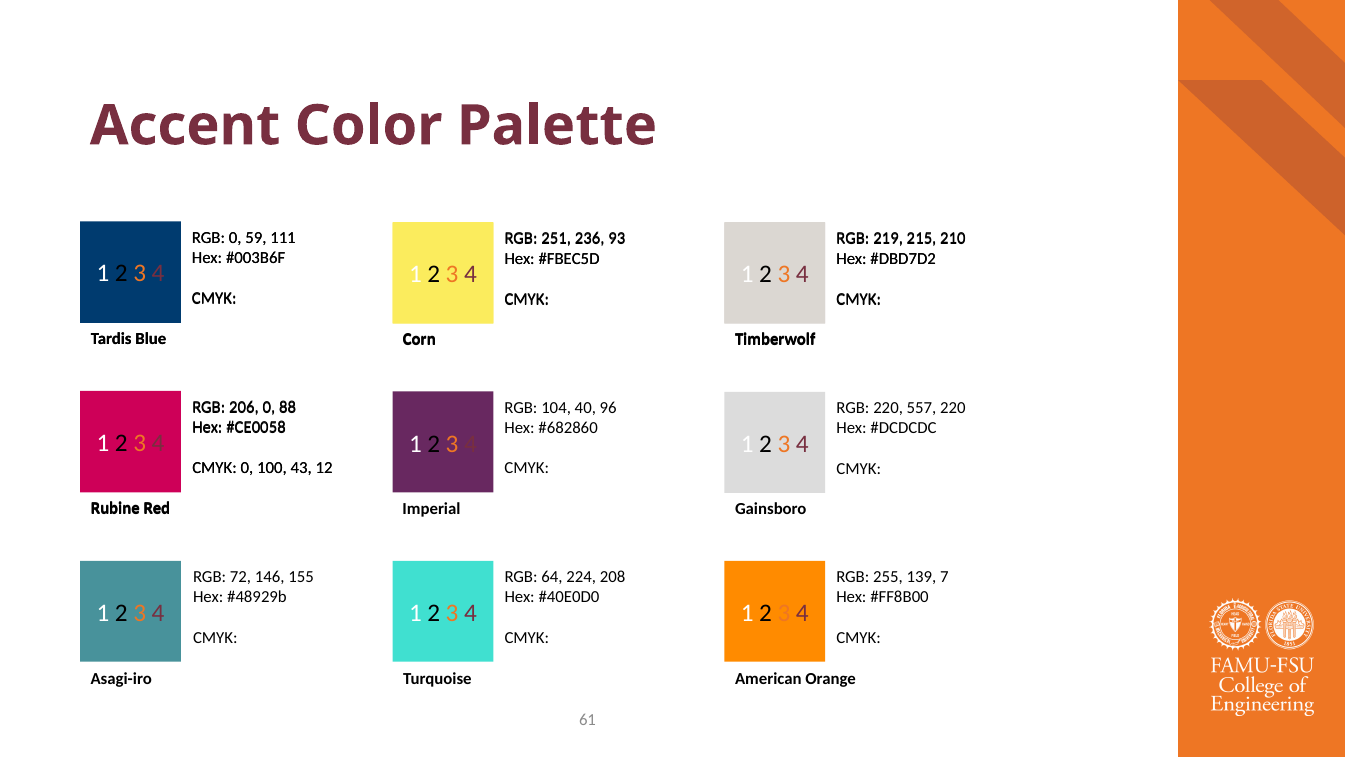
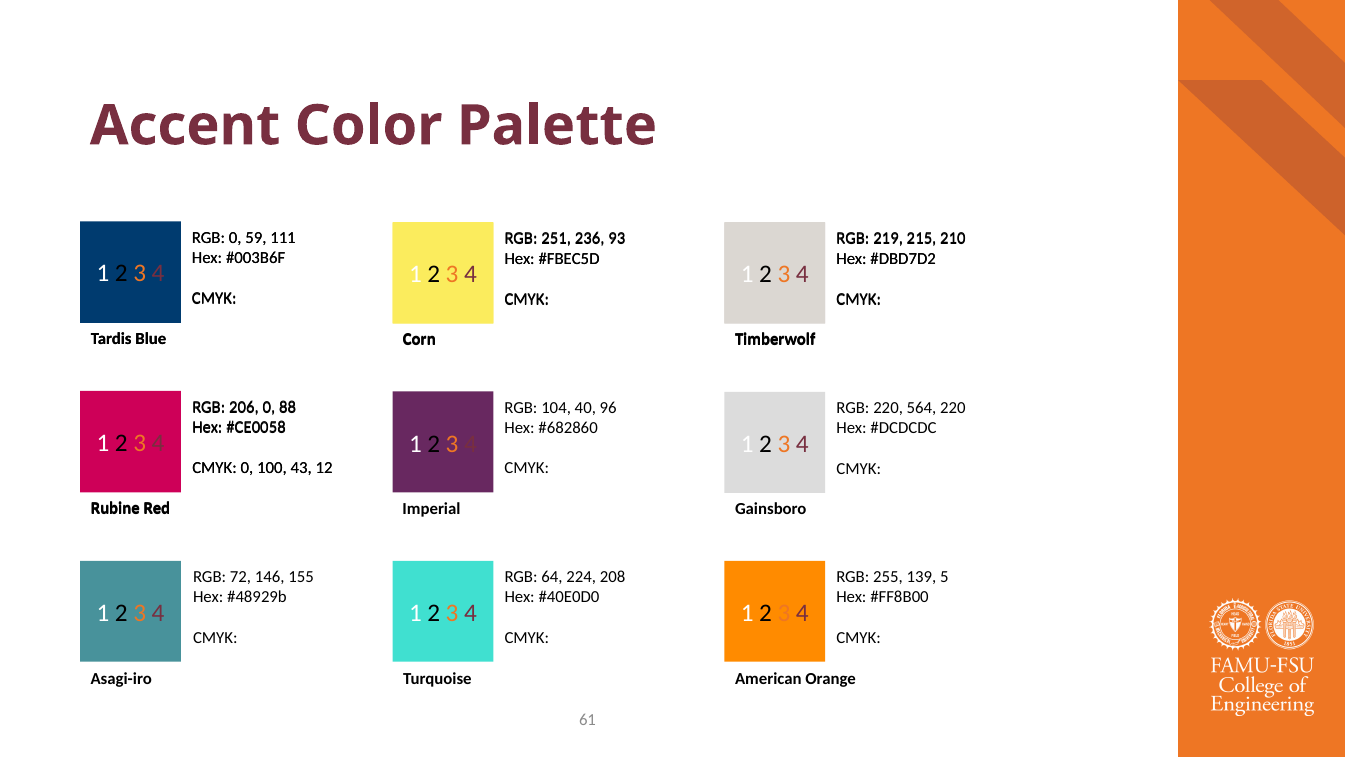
557: 557 -> 564
7: 7 -> 5
